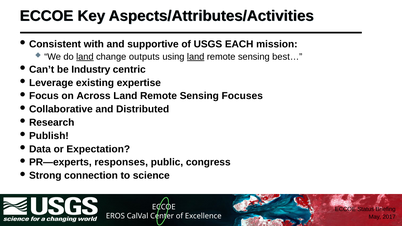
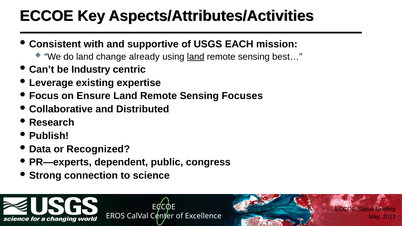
land at (85, 57) underline: present -> none
outputs: outputs -> already
Across: Across -> Ensure
Expectation: Expectation -> Recognized
responses: responses -> dependent
